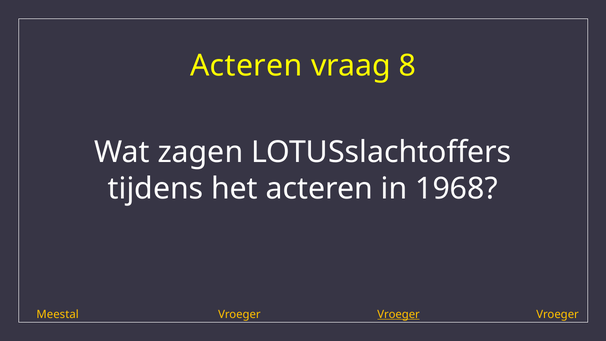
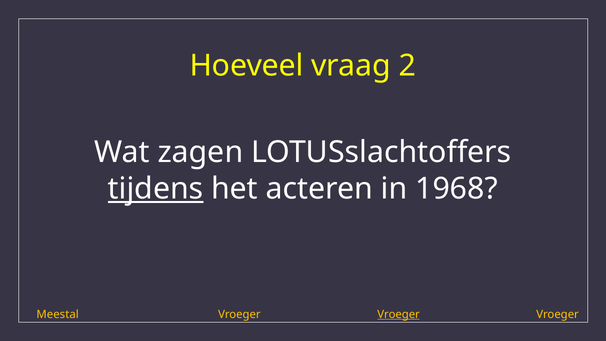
Acteren at (246, 66): Acteren -> Hoeveel
8: 8 -> 2
tijdens underline: none -> present
